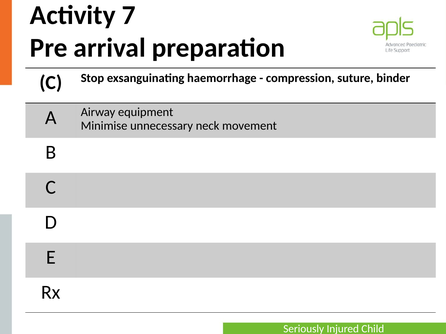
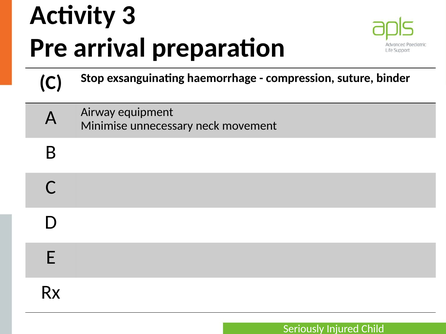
7: 7 -> 3
